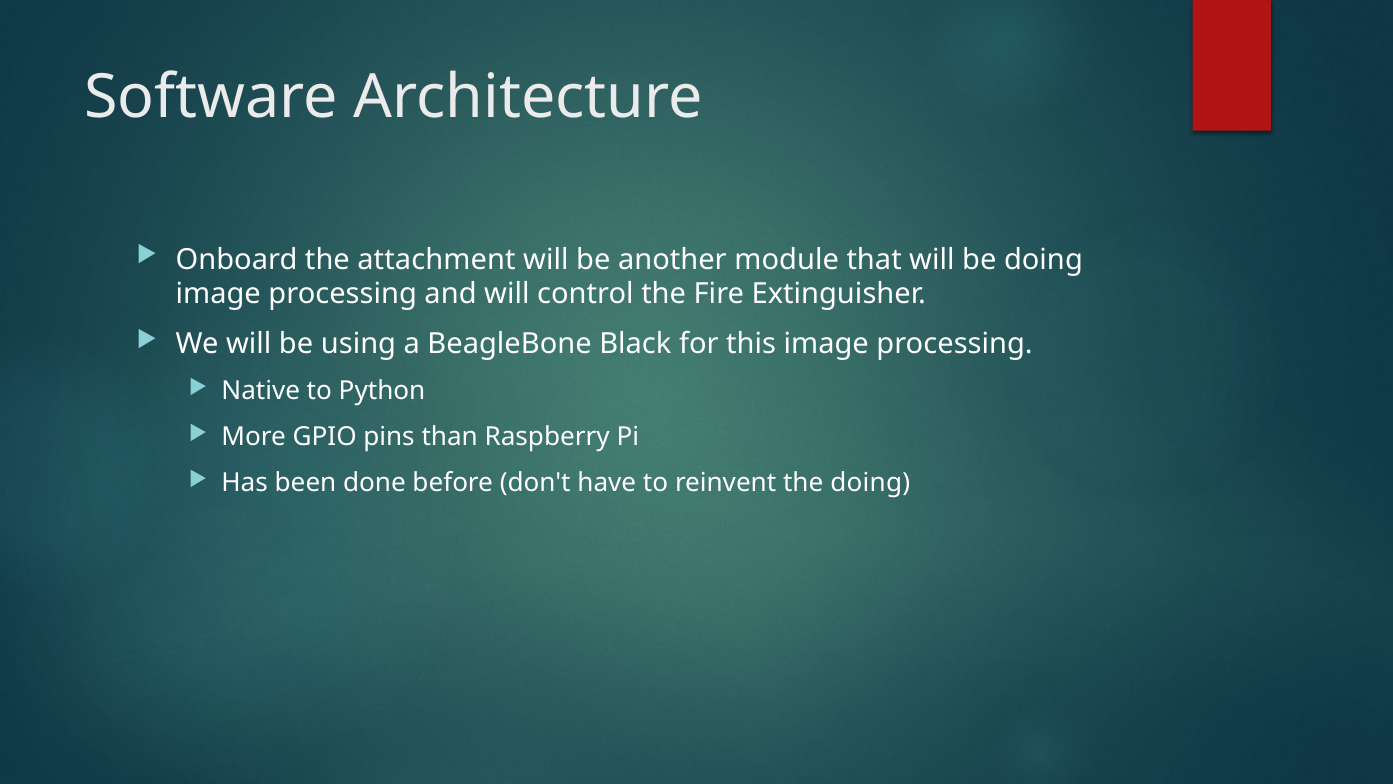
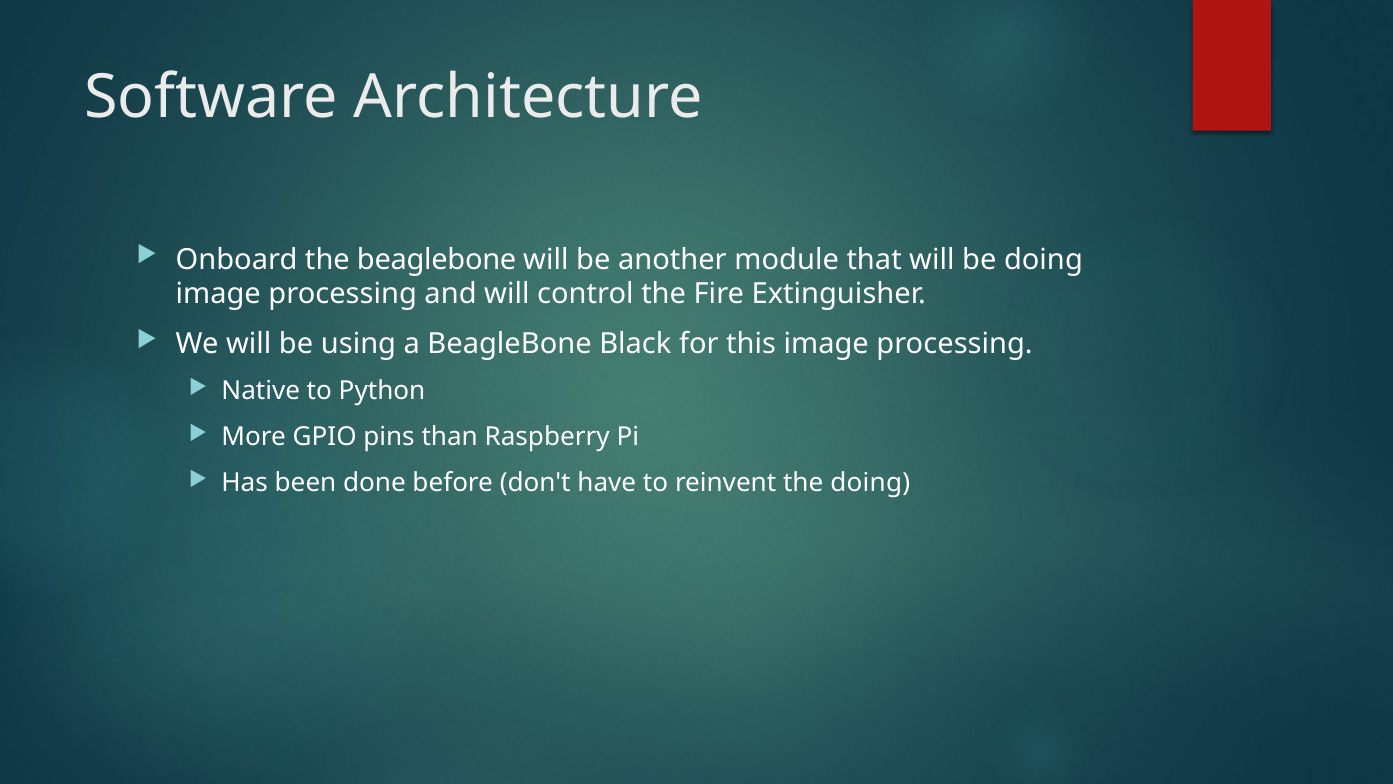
the attachment: attachment -> beaglebone
